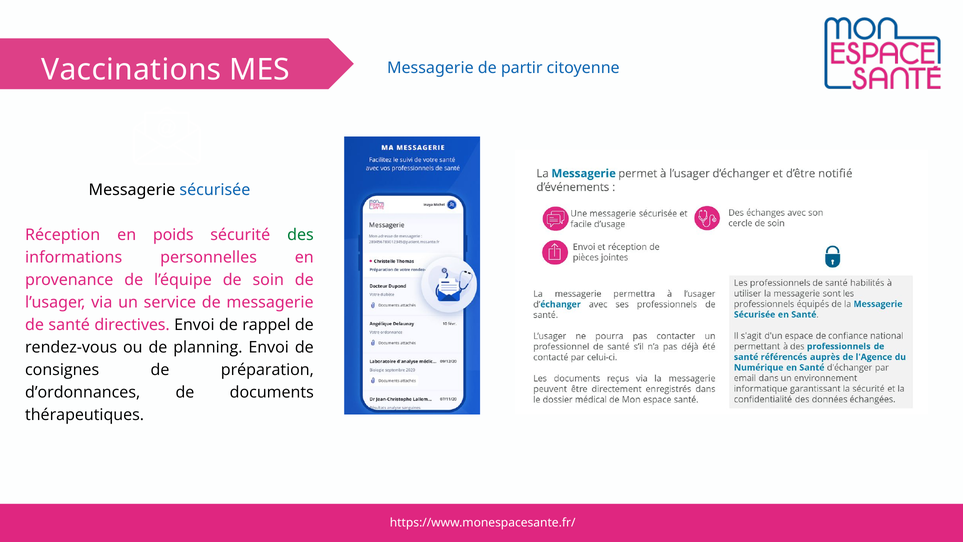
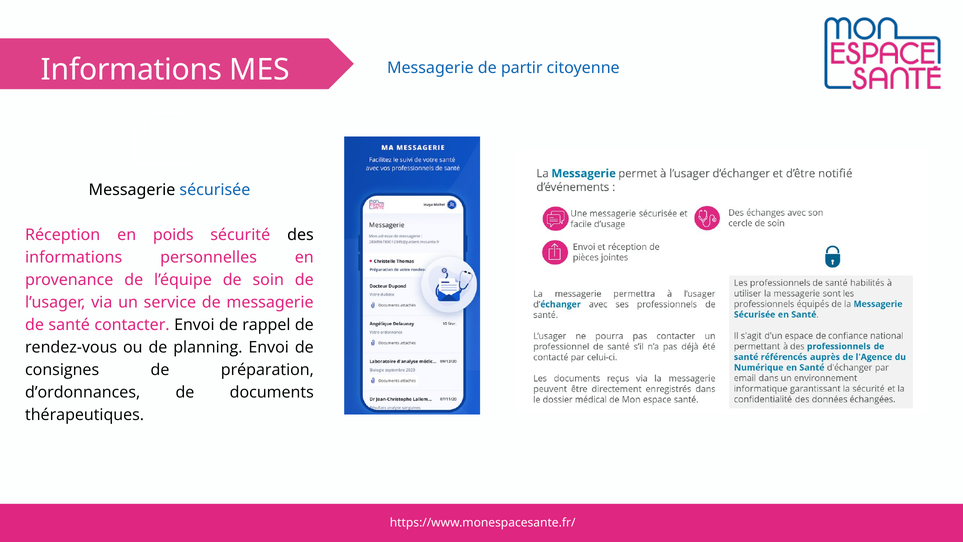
Vaccinations at (131, 70): Vaccinations -> Informations
des colour: green -> black
directives: directives -> contacter
